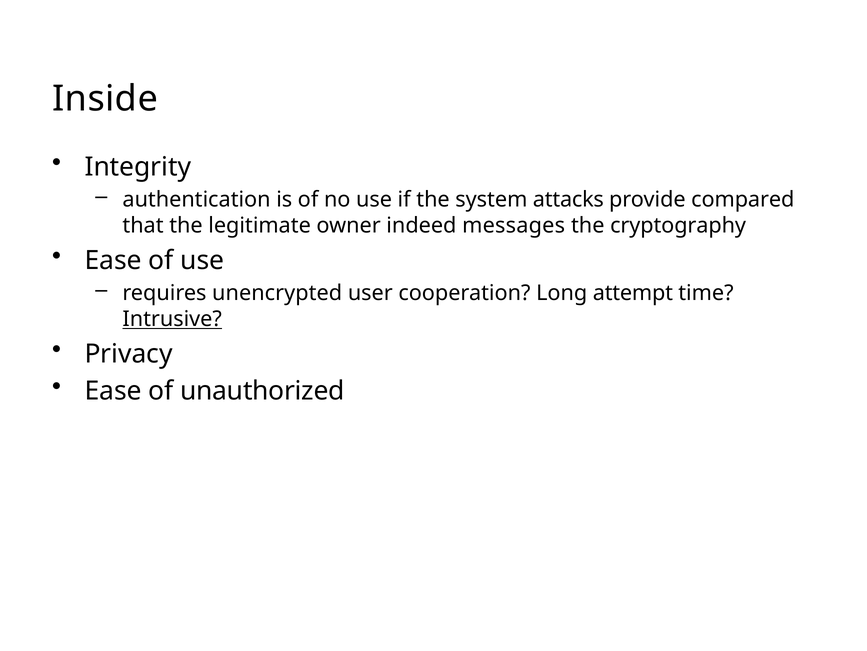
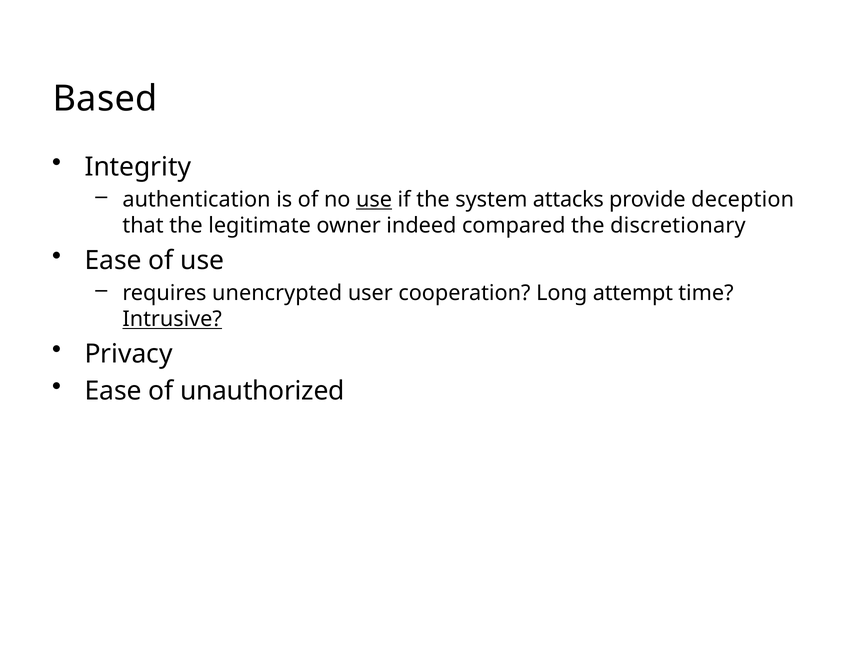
Inside: Inside -> Based
use at (374, 199) underline: none -> present
compared: compared -> deception
messages: messages -> compared
cryptography: cryptography -> discretionary
